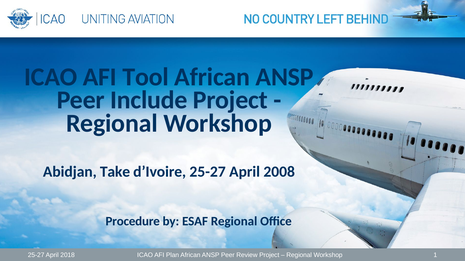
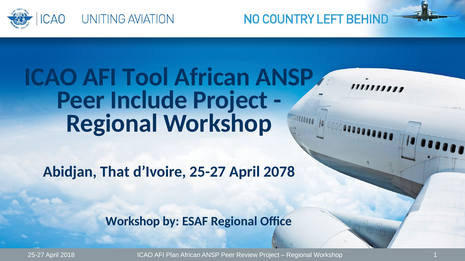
Take: Take -> That
2008: 2008 -> 2078
Procedure at (133, 222): Procedure -> Workshop
